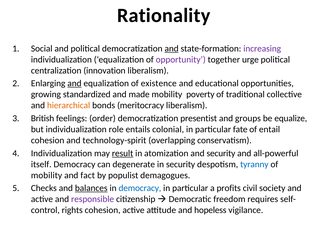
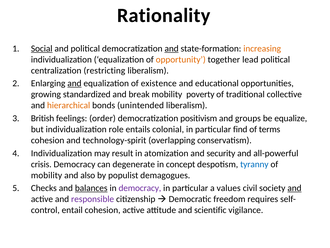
Social underline: none -> present
increasing colour: purple -> orange
opportunity colour: purple -> orange
urge: urge -> lead
innovation: innovation -> restricting
made: made -> break
meritocracy: meritocracy -> unintended
presentist: presentist -> positivism
fate: fate -> find
entail: entail -> terms
result underline: present -> none
itself: itself -> crisis
in security: security -> concept
fact: fact -> also
democracy at (140, 188) colour: blue -> purple
profits: profits -> values
and at (294, 188) underline: none -> present
rights: rights -> entail
hopeless: hopeless -> scientific
